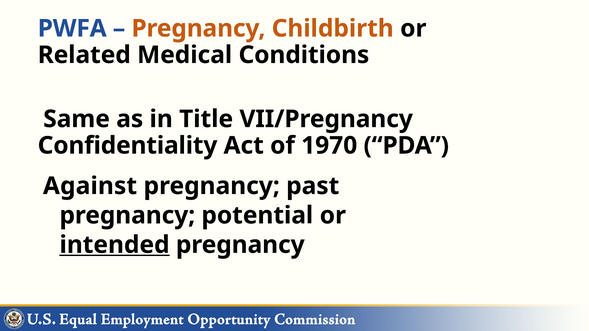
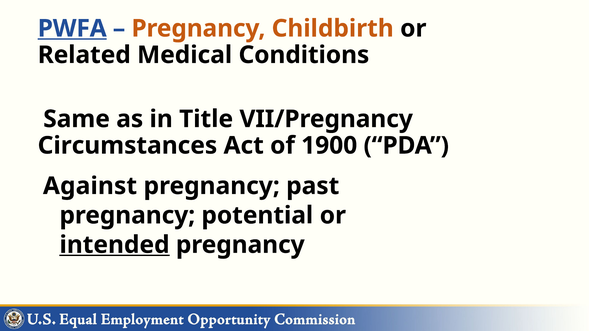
PWFA underline: none -> present
Confidentiality: Confidentiality -> Circumstances
1970: 1970 -> 1900
